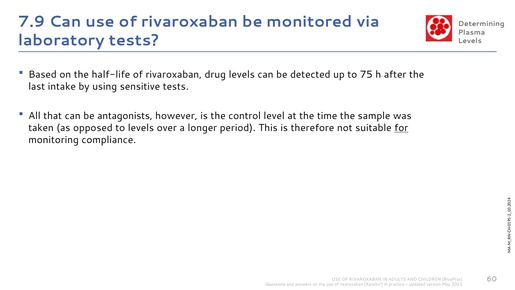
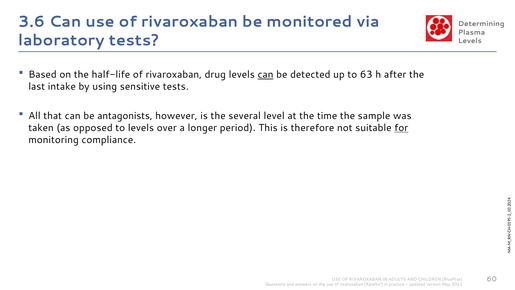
7.9: 7.9 -> 3.6
can at (266, 74) underline: none -> present
75: 75 -> 63
control: control -> several
